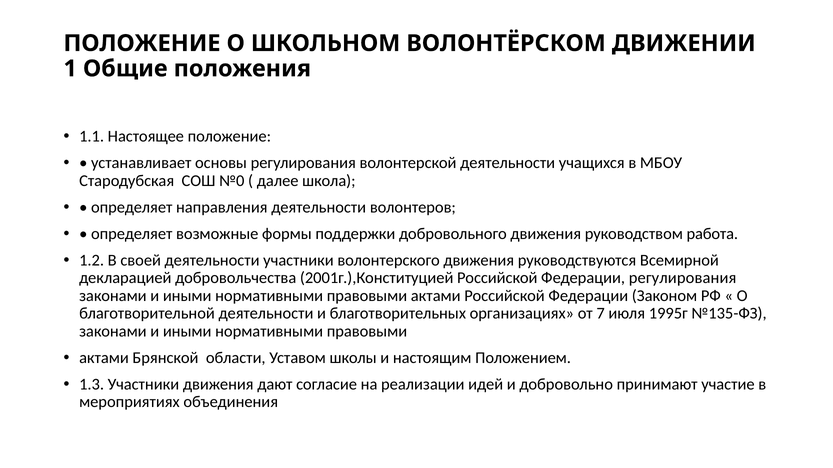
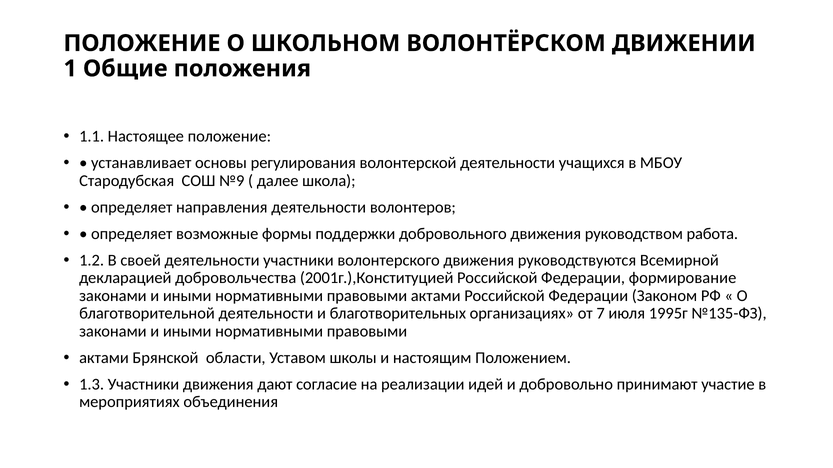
№0: №0 -> №9
Федерации регулирования: регулирования -> формирование
